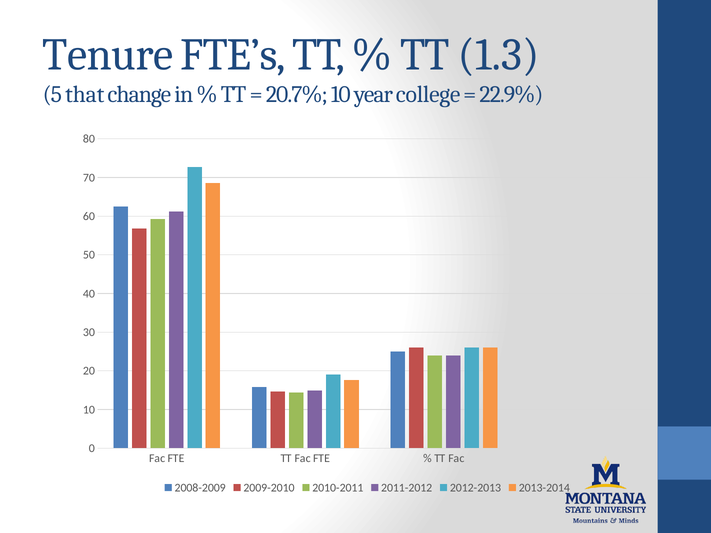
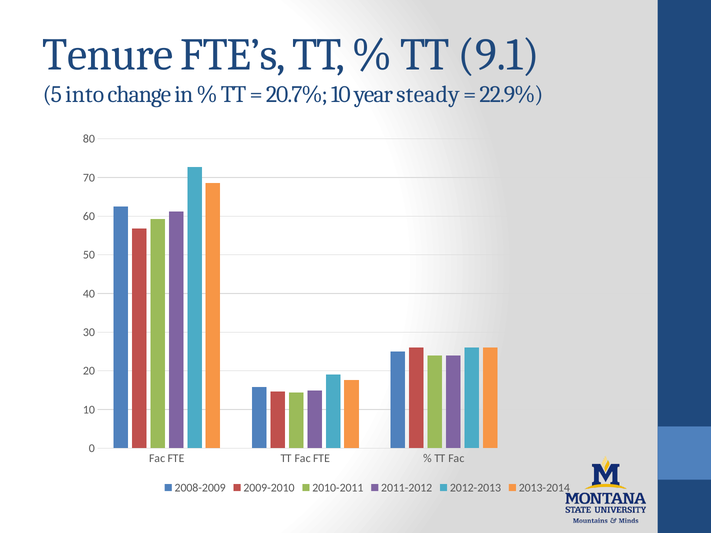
1.3: 1.3 -> 9.1
that: that -> into
college: college -> steady
